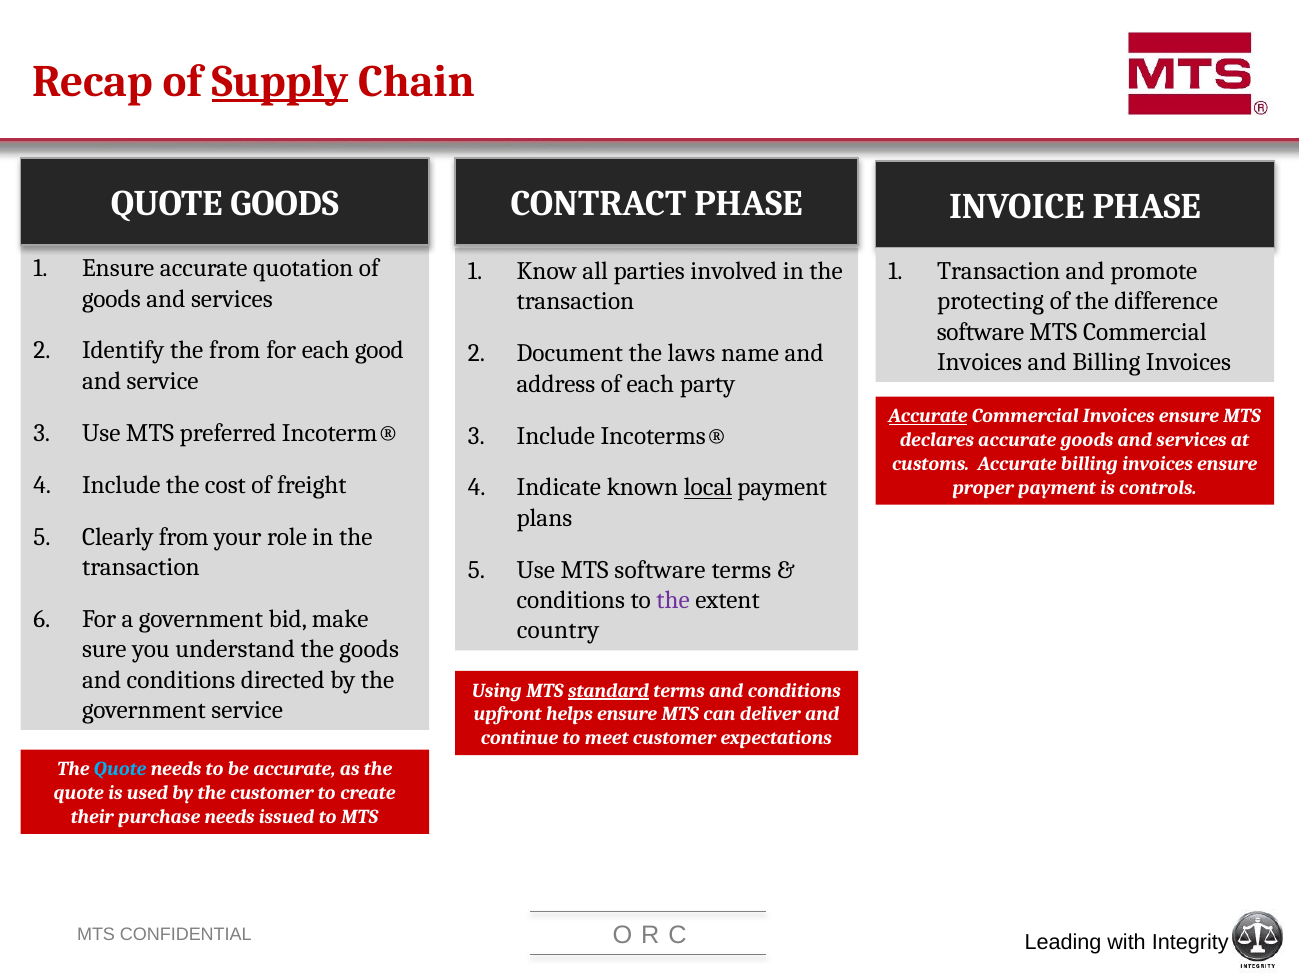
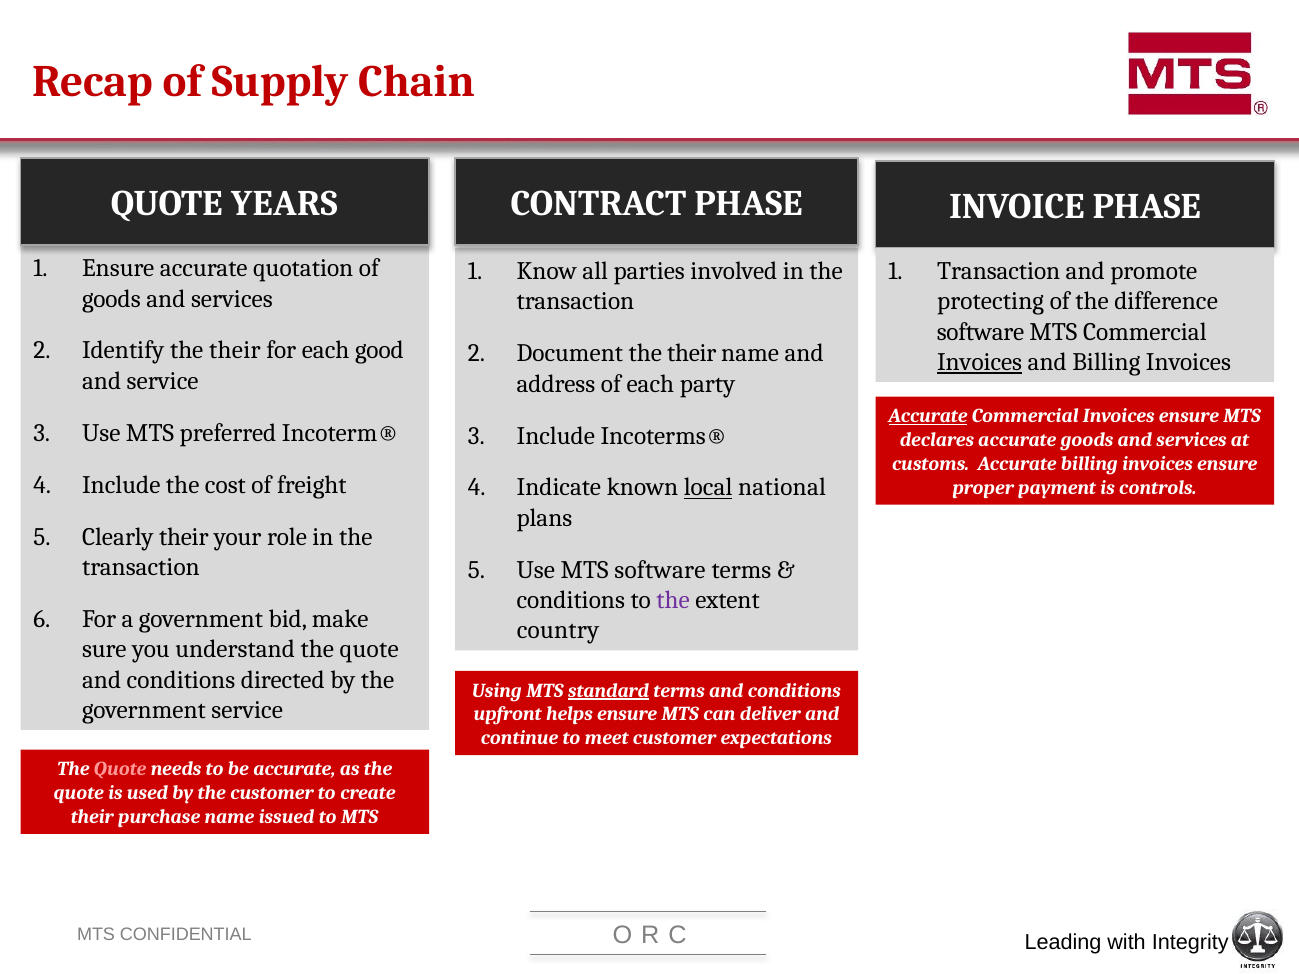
Supply underline: present -> none
QUOTE GOODS: GOODS -> YEARS
Identify the from: from -> their
Document the laws: laws -> their
Invoices at (980, 362) underline: none -> present
local payment: payment -> national
Clearly from: from -> their
understand the goods: goods -> quote
Quote at (120, 769) colour: light blue -> pink
purchase needs: needs -> name
